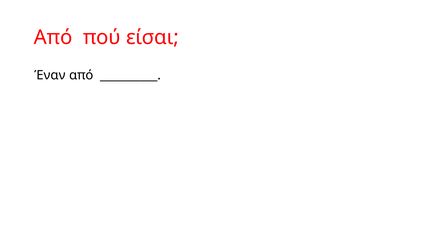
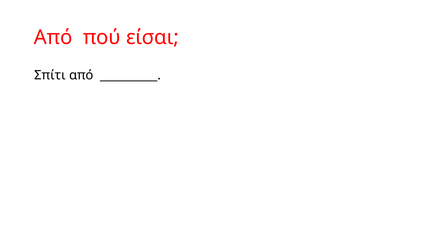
Έναν: Έναν -> Σπίτι
